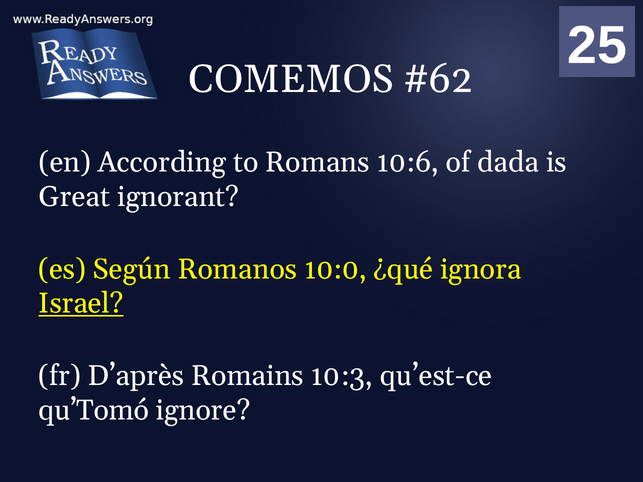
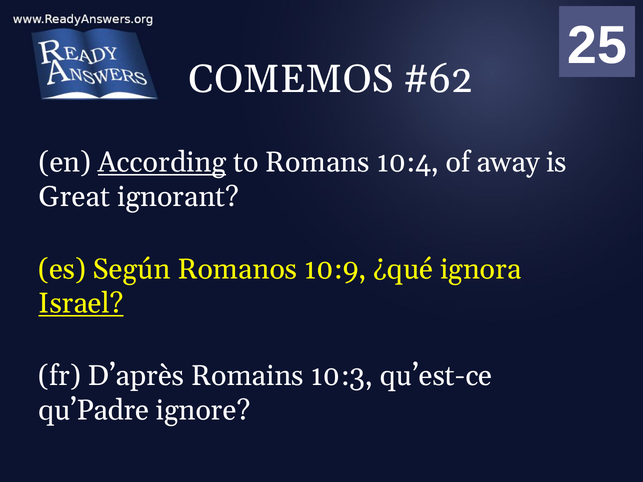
According underline: none -> present
10:6: 10:6 -> 10:4
dada: dada -> away
10:0: 10:0 -> 10:9
qu’Tomó: qu’Tomó -> qu’Padre
